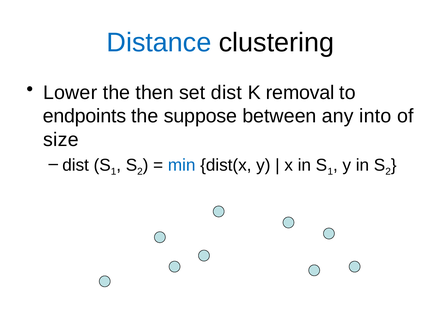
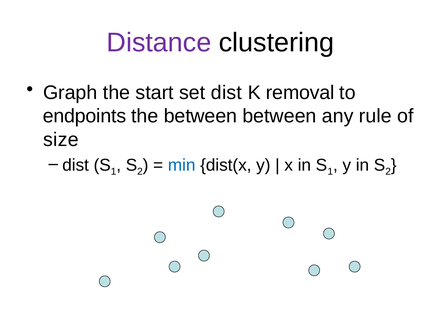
Distance colour: blue -> purple
Lower: Lower -> Graph
then: then -> start
the suppose: suppose -> between
into: into -> rule
